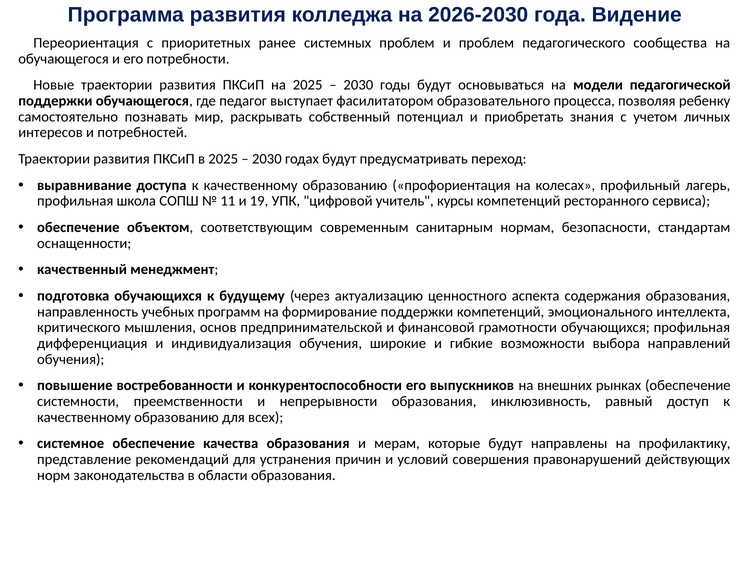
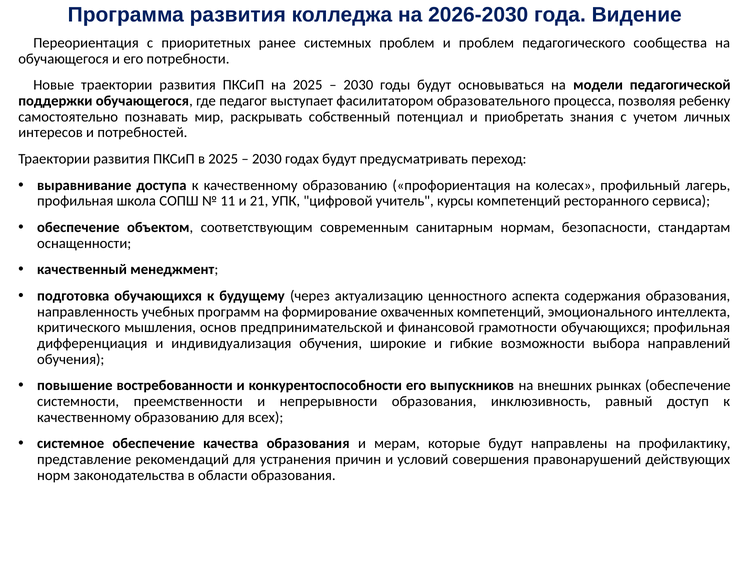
19: 19 -> 21
формирование поддержки: поддержки -> охваченных
